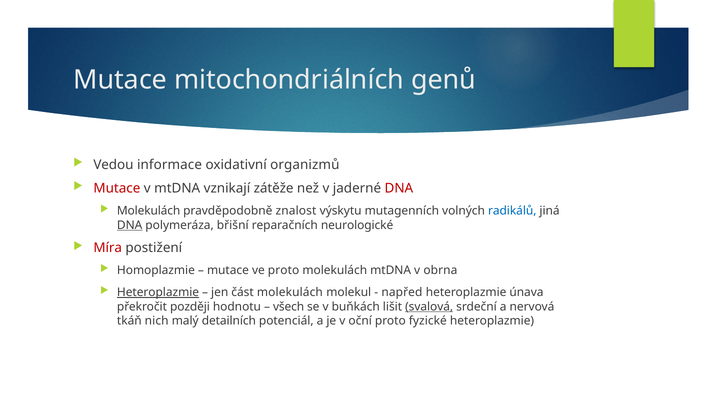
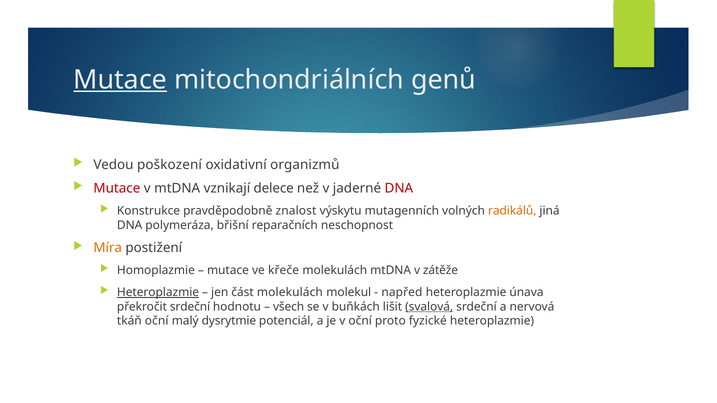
Mutace at (120, 80) underline: none -> present
informace: informace -> poškození
zátěže: zátěže -> delece
Molekulách at (149, 211): Molekulách -> Konstrukce
radikálů colour: blue -> orange
DNA at (130, 225) underline: present -> none
neurologické: neurologické -> neschopnost
Míra colour: red -> orange
ve proto: proto -> křeče
obrna: obrna -> zátěže
překročit později: později -> srdeční
tkáň nich: nich -> oční
detailních: detailních -> dysrytmie
